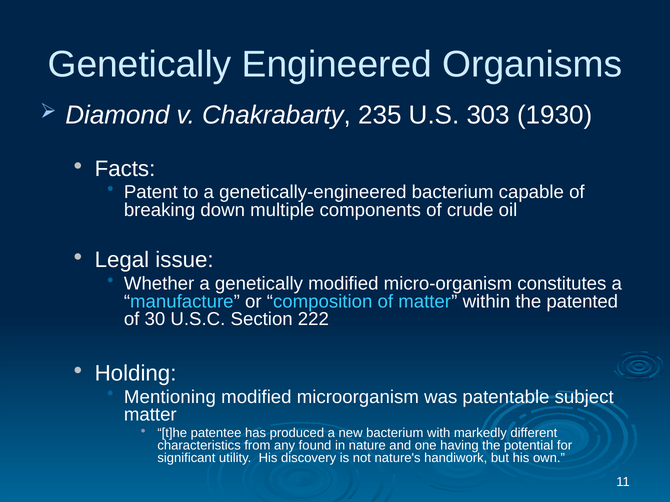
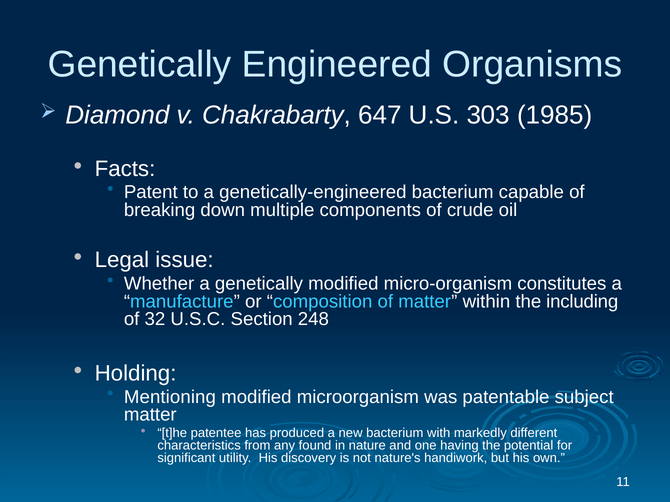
235: 235 -> 647
1930: 1930 -> 1985
patented: patented -> including
30: 30 -> 32
222: 222 -> 248
